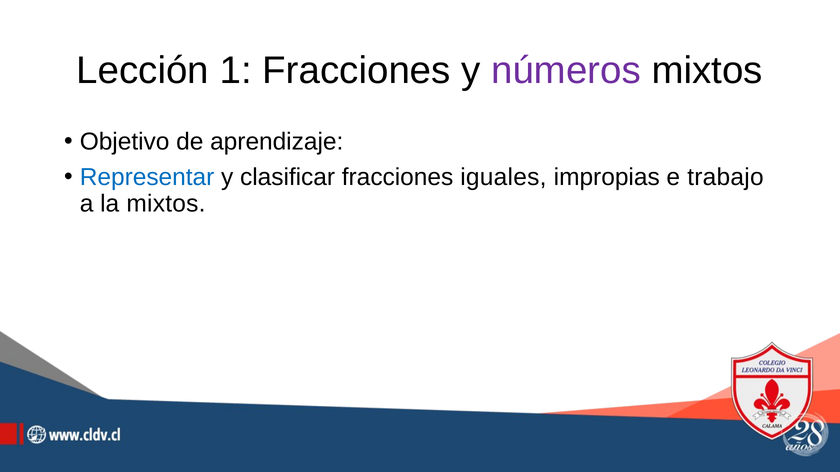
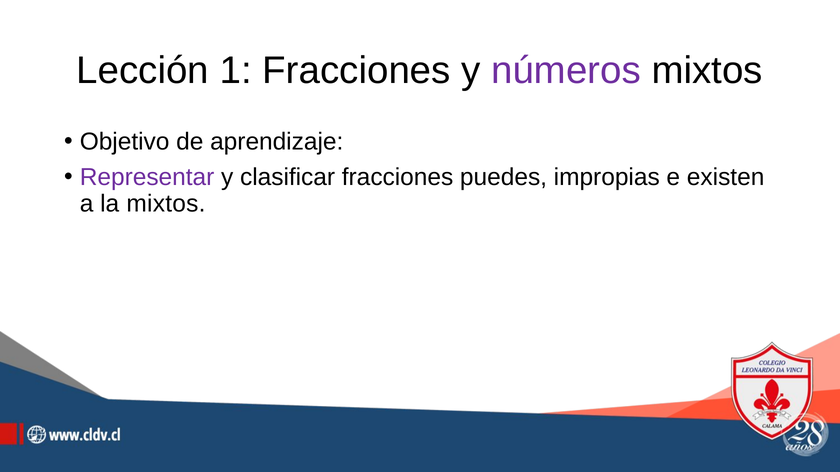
Representar colour: blue -> purple
iguales: iguales -> puedes
trabajo: trabajo -> existen
